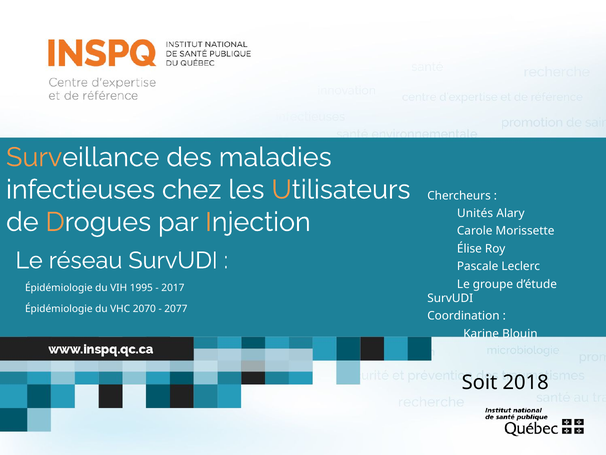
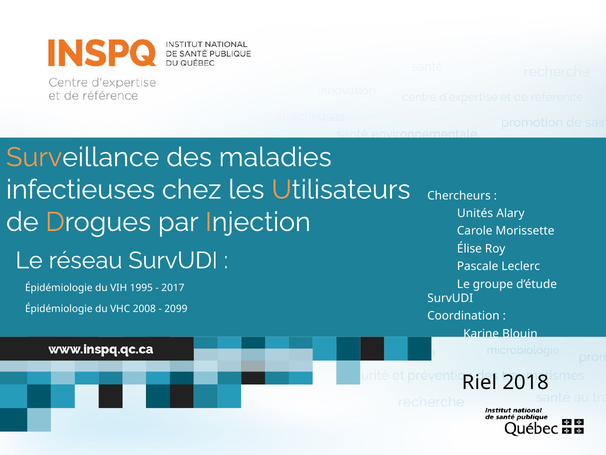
2070: 2070 -> 2008
2077: 2077 -> 2099
Soit: Soit -> Riel
